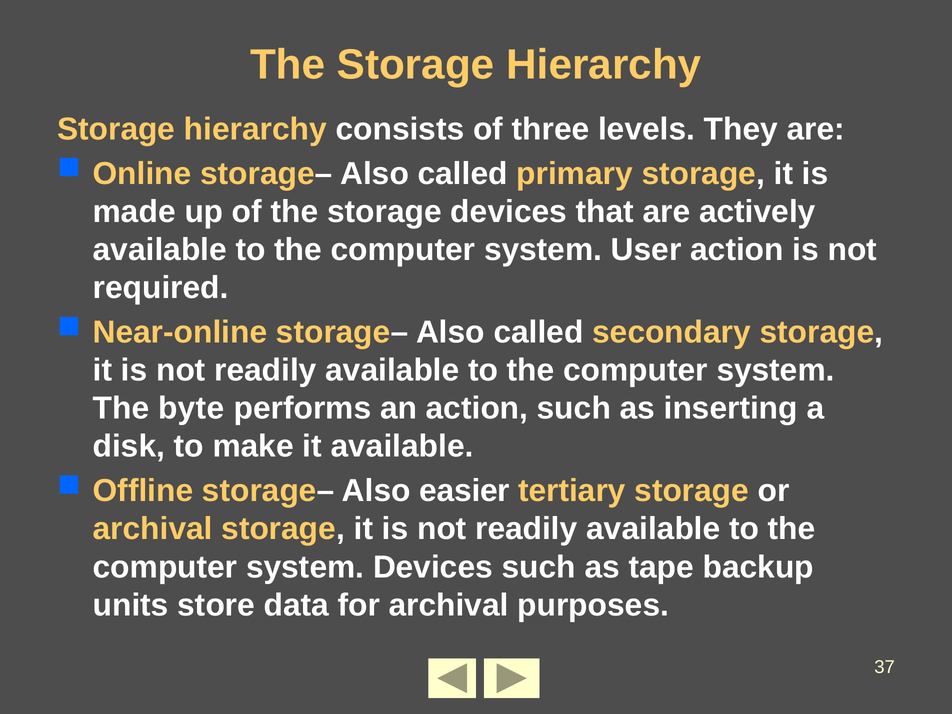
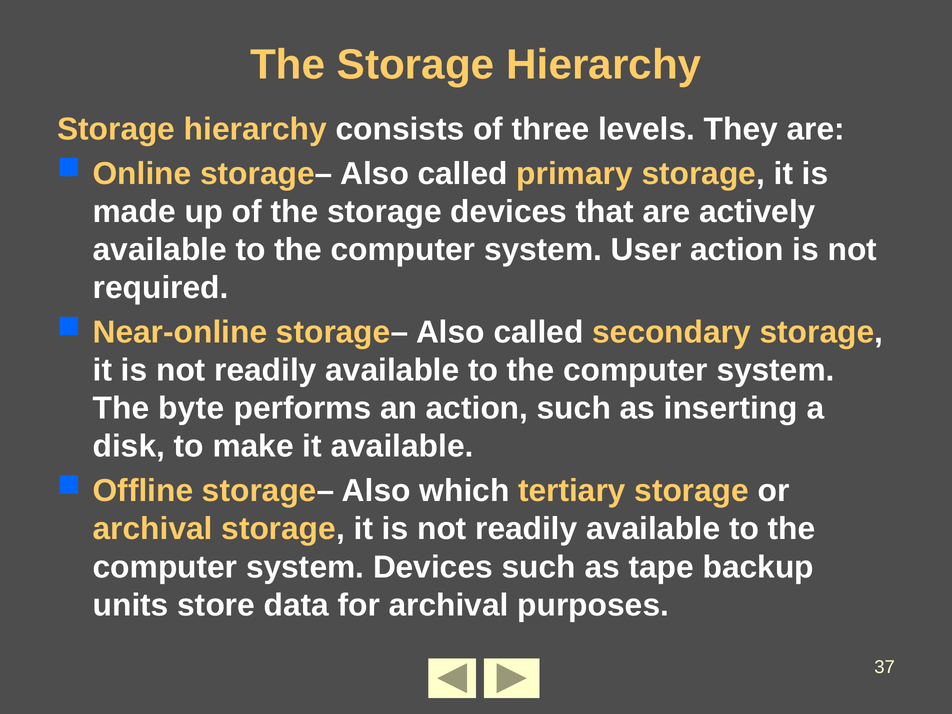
easier: easier -> which
